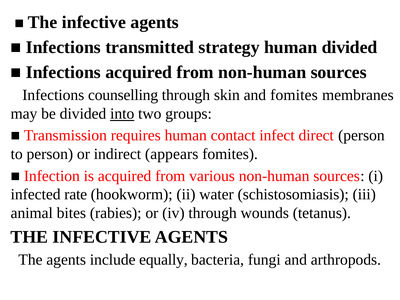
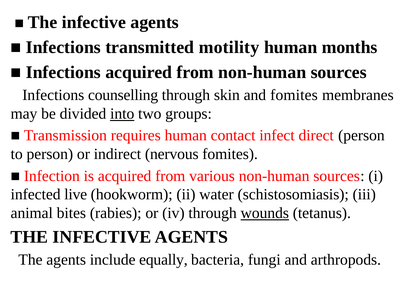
strategy: strategy -> motility
human divided: divided -> months
appears: appears -> nervous
rate: rate -> live
wounds underline: none -> present
